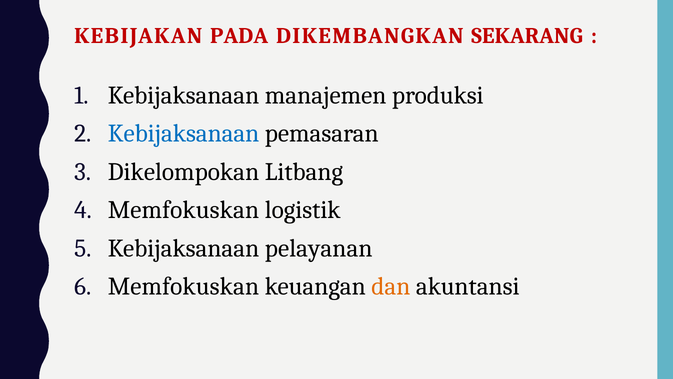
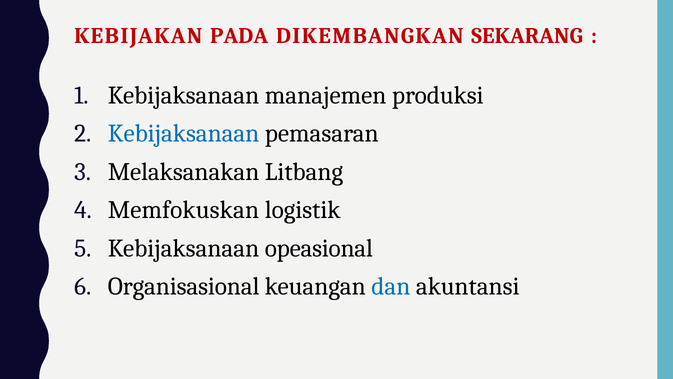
Dikelompokan: Dikelompokan -> Melaksanakan
pelayanan: pelayanan -> opeasional
Memfokuskan at (183, 286): Memfokuskan -> Organisasional
dan colour: orange -> blue
